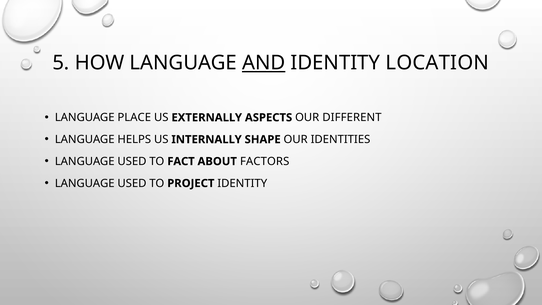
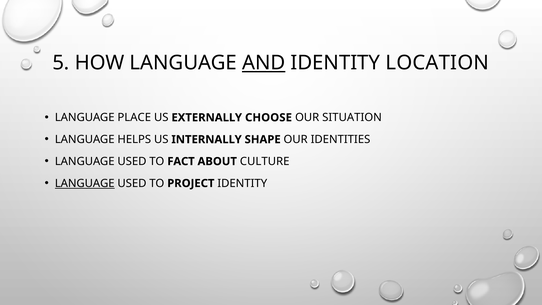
ASPECTS: ASPECTS -> CHOOSE
DIFFERENT: DIFFERENT -> SITUATION
FACTORS: FACTORS -> CULTURE
LANGUAGE at (85, 183) underline: none -> present
